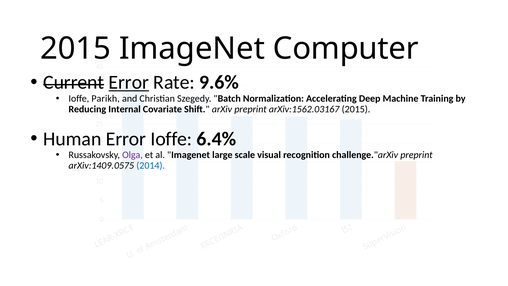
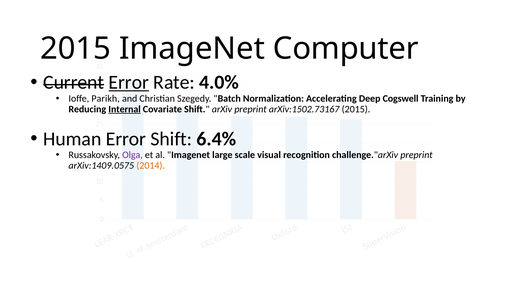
9.6%: 9.6% -> 4.0%
Machine: Machine -> Cogswell
Internal underline: none -> present
arXiv:1562.03167: arXiv:1562.03167 -> arXiv:1502.73167
Error Ioffe: Ioffe -> Shift
2014 colour: blue -> orange
